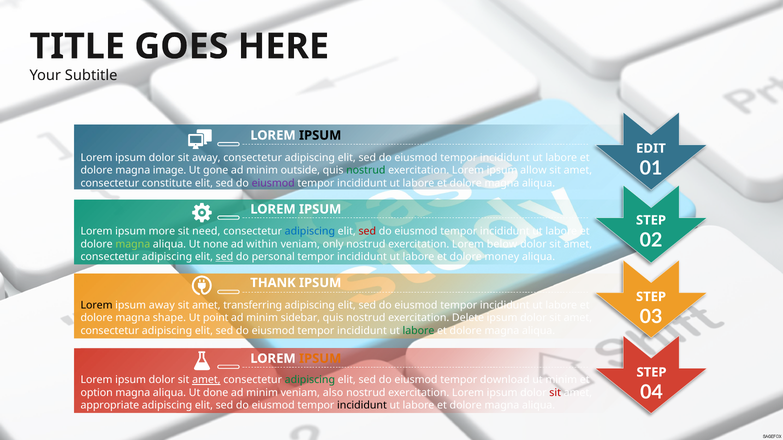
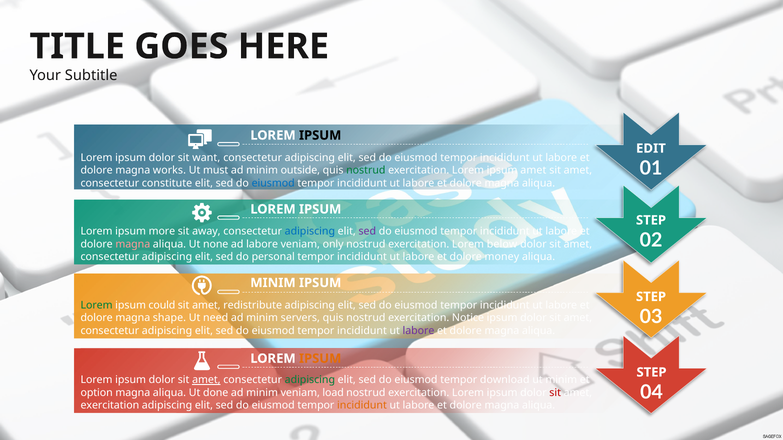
sit away: away -> want
image: image -> works
gone: gone -> must
ipsum allow: allow -> amet
eiusmod at (273, 183) colour: purple -> blue
need: need -> away
sed at (367, 232) colour: red -> purple
magna at (133, 244) colour: light green -> pink
ad within: within -> labore
sed at (224, 257) underline: present -> none
THANK at (273, 283): THANK -> MINIM
Lorem at (97, 305) colour: black -> green
ipsum away: away -> could
transferring: transferring -> redistribute
point: point -> need
sidebar: sidebar -> servers
Delete: Delete -> Notice
labore at (418, 331) colour: green -> purple
also: also -> load
appropriate at (110, 406): appropriate -> exercitation
incididunt at (362, 406) colour: black -> orange
